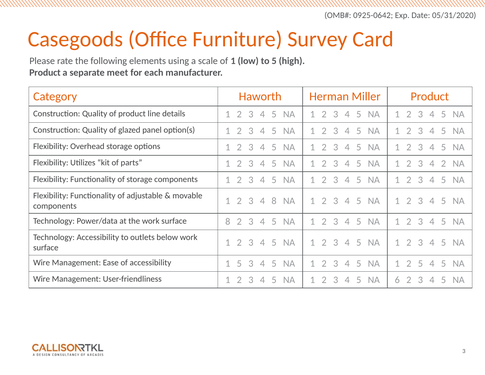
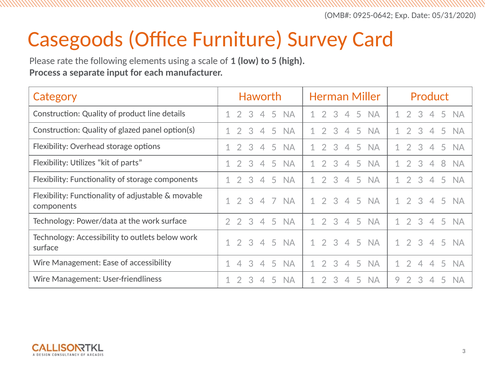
Product at (45, 73): Product -> Process
meet: meet -> input
4 2: 2 -> 8
4 8: 8 -> 7
surface 8: 8 -> 2
1 5: 5 -> 4
2 5: 5 -> 4
6: 6 -> 9
